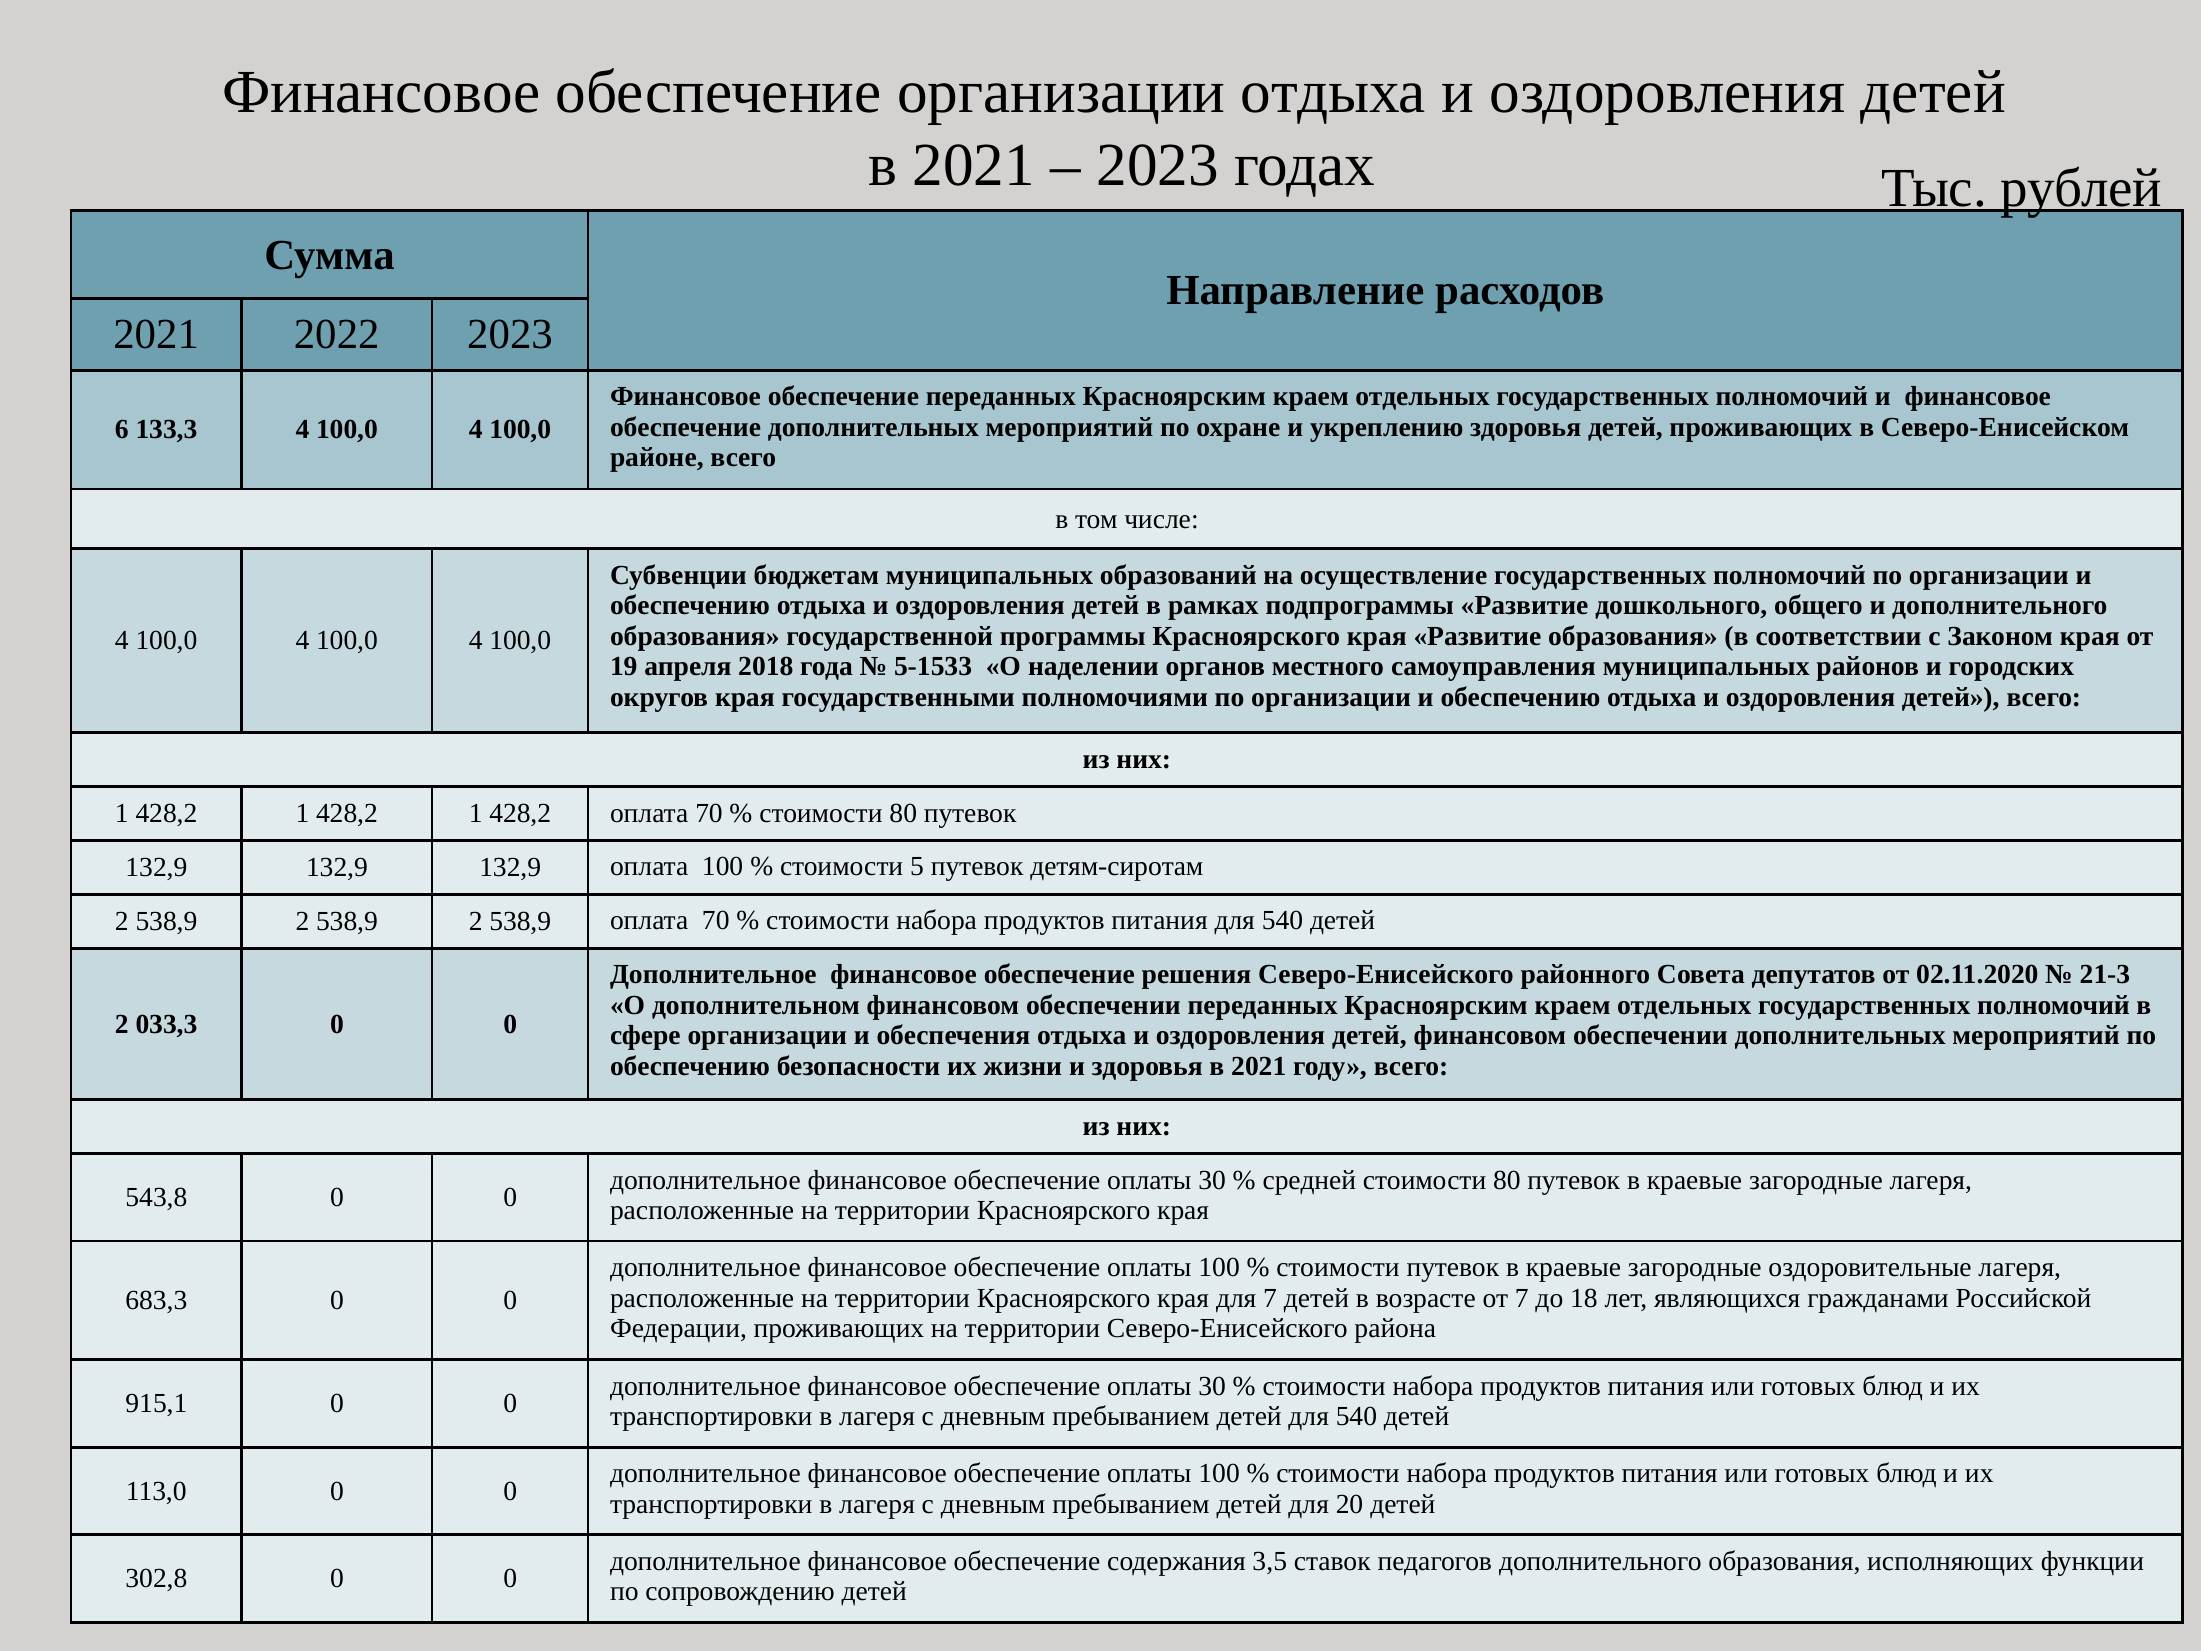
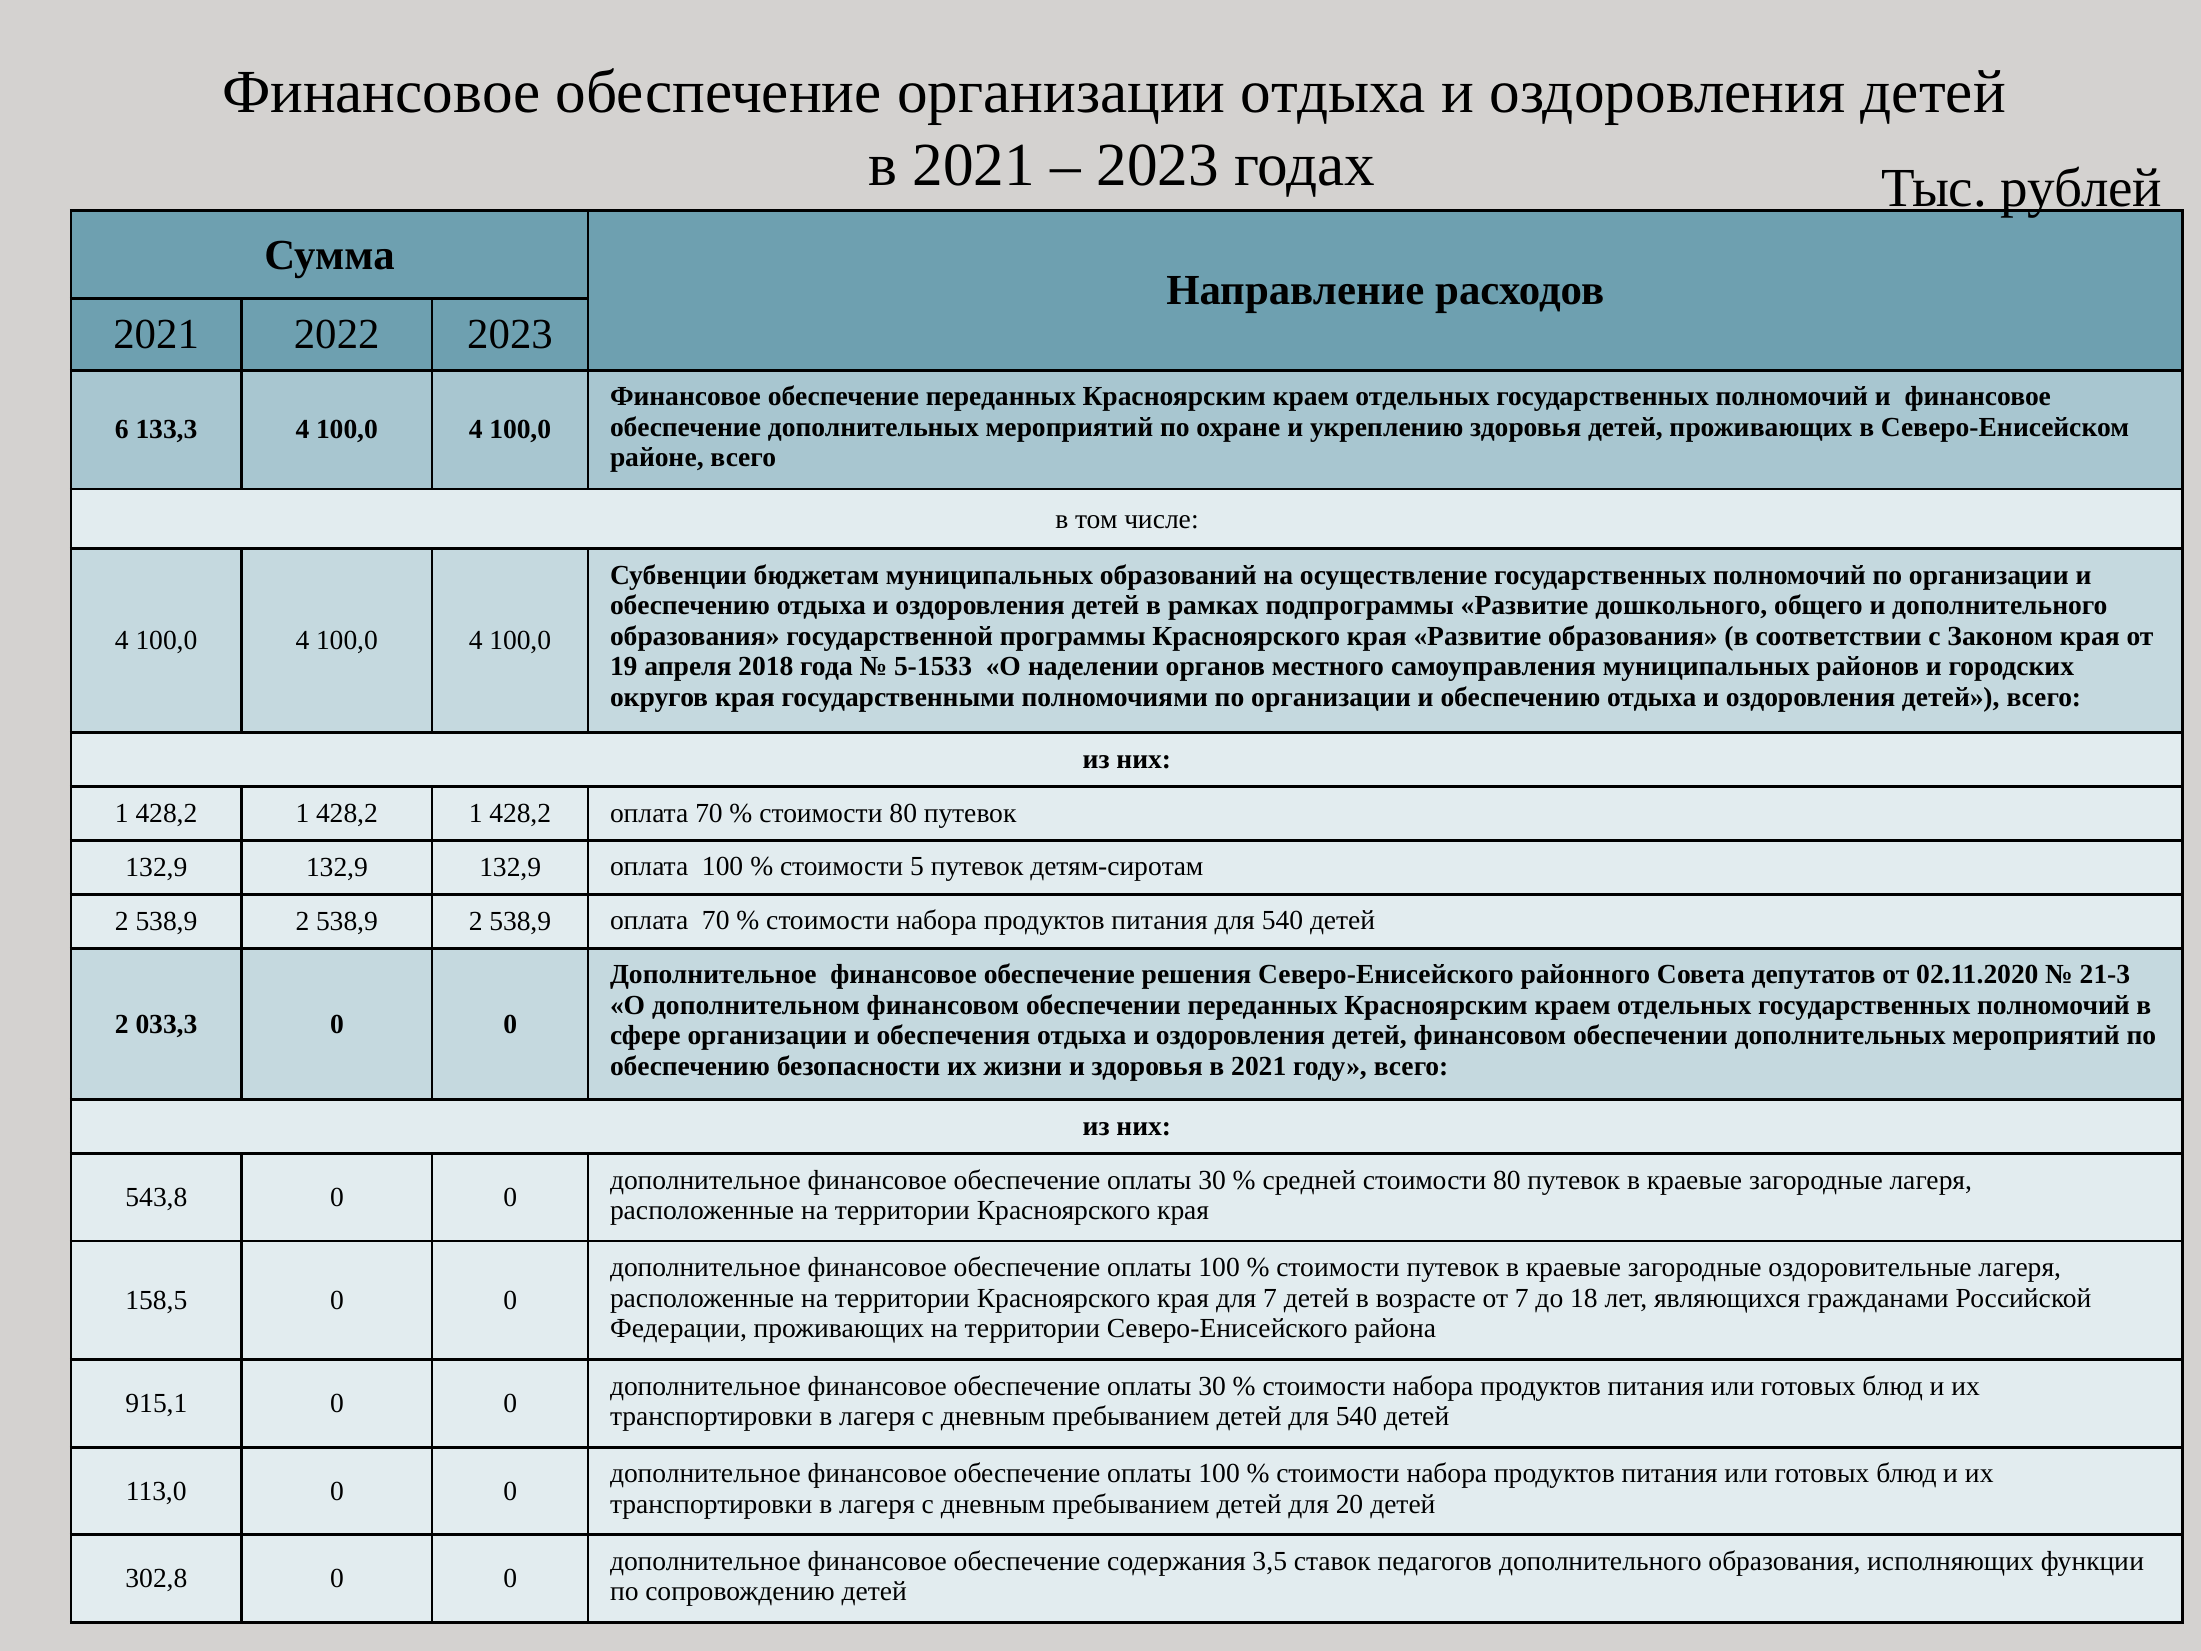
683,3: 683,3 -> 158,5
